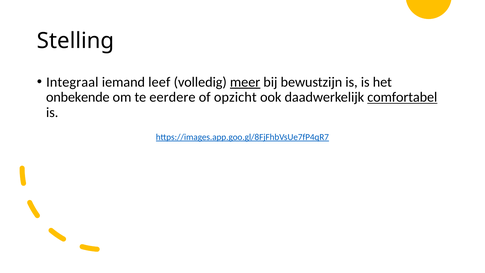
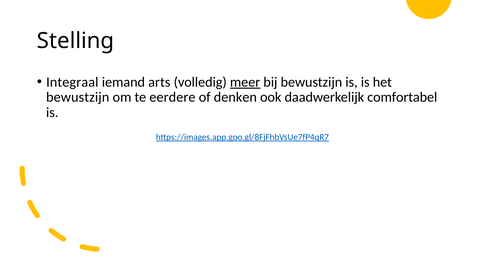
leef: leef -> arts
onbekende at (78, 97): onbekende -> bewustzijn
opzicht: opzicht -> denken
comfortabel underline: present -> none
